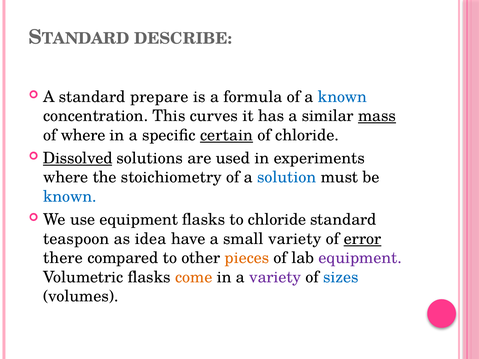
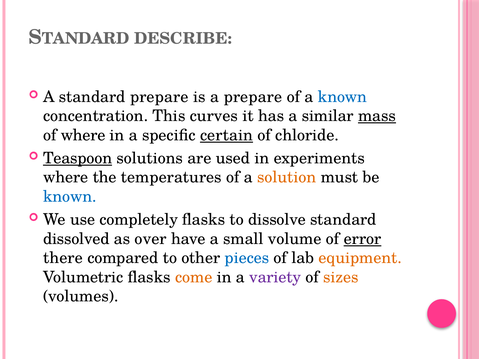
a formula: formula -> prepare
Dissolved: Dissolved -> Teaspoon
stoichiometry: stoichiometry -> temperatures
solution colour: blue -> orange
use equipment: equipment -> completely
to chloride: chloride -> dissolve
teaspoon: teaspoon -> dissolved
idea: idea -> over
small variety: variety -> volume
pieces colour: orange -> blue
equipment at (360, 258) colour: purple -> orange
sizes colour: blue -> orange
